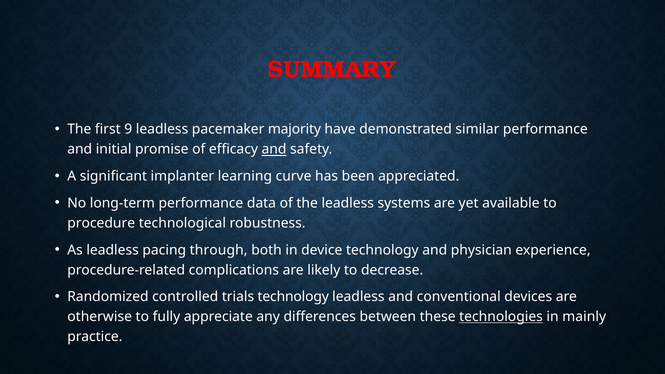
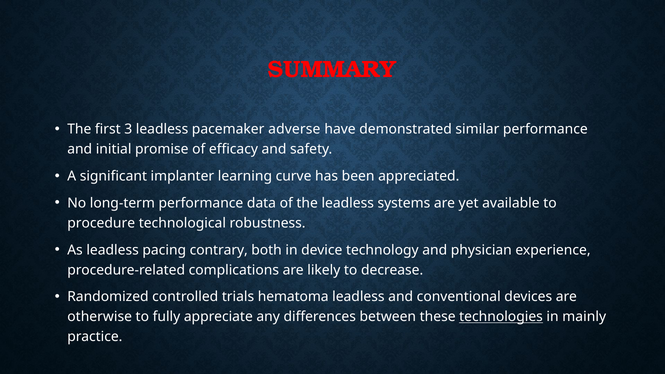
9: 9 -> 3
majority: majority -> adverse
and at (274, 149) underline: present -> none
through: through -> contrary
trials technology: technology -> hematoma
